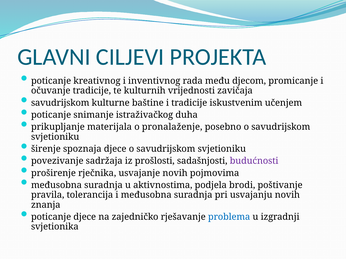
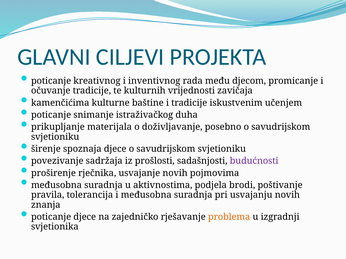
savudrijskom at (60, 103): savudrijskom -> kamenčićima
pronalaženje: pronalaženje -> doživljavanje
problema colour: blue -> orange
